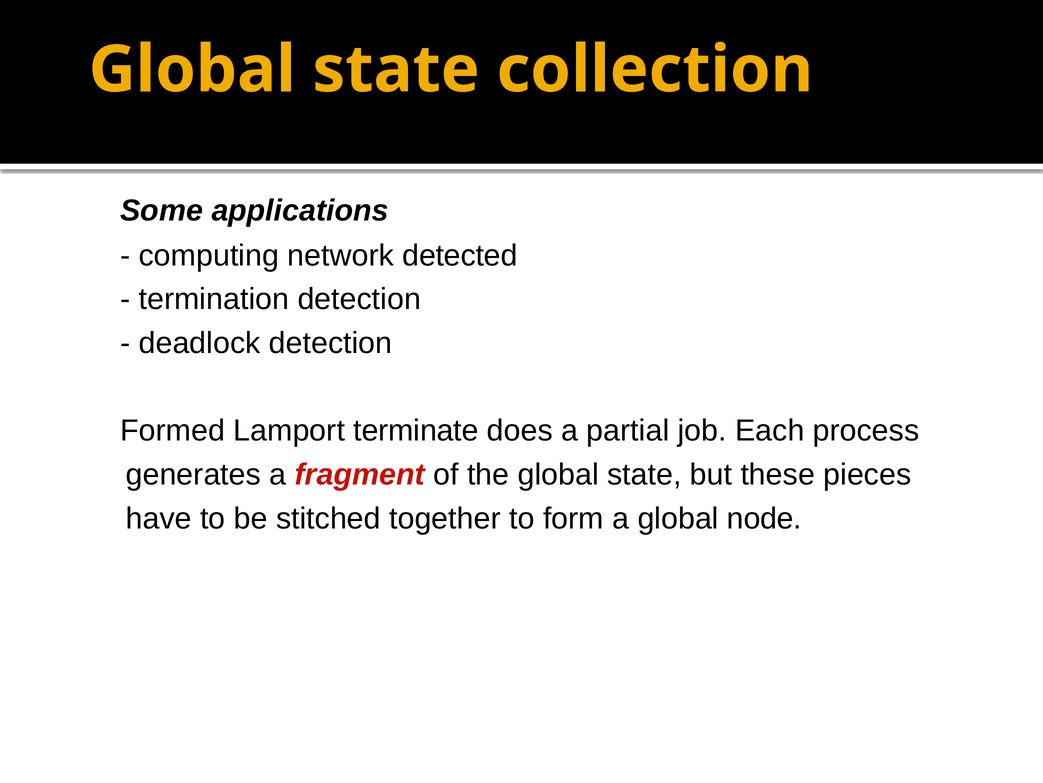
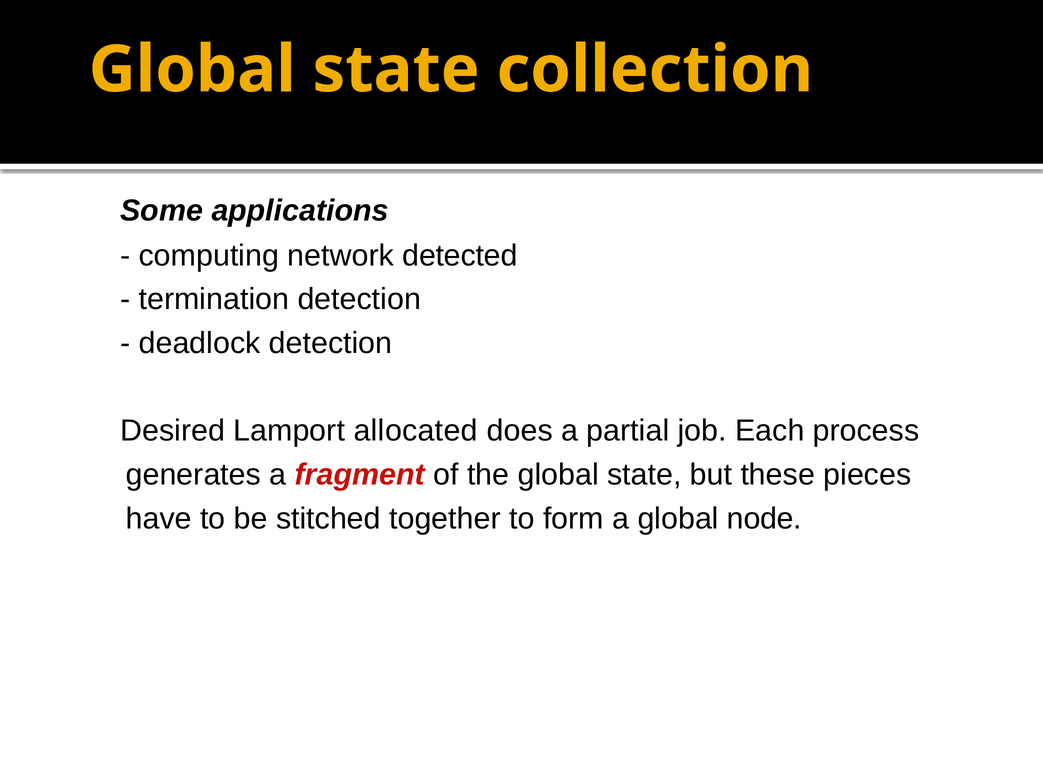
Formed: Formed -> Desired
terminate: terminate -> allocated
